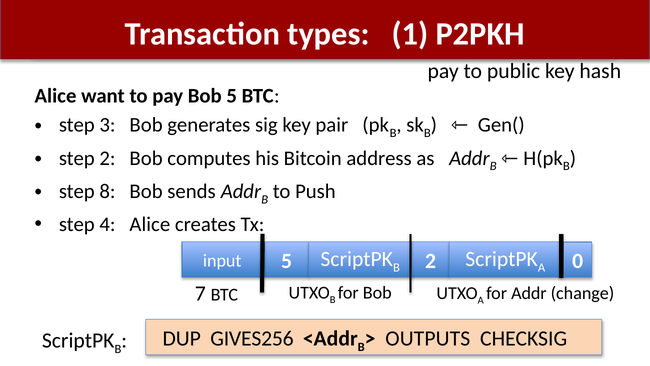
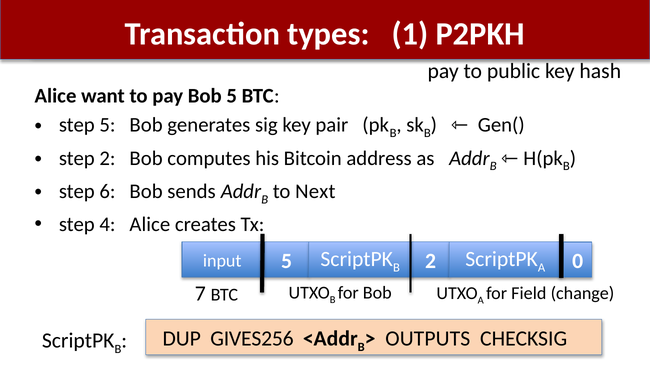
step 3: 3 -> 5
8: 8 -> 6
Push: Push -> Next
for Addr: Addr -> Field
